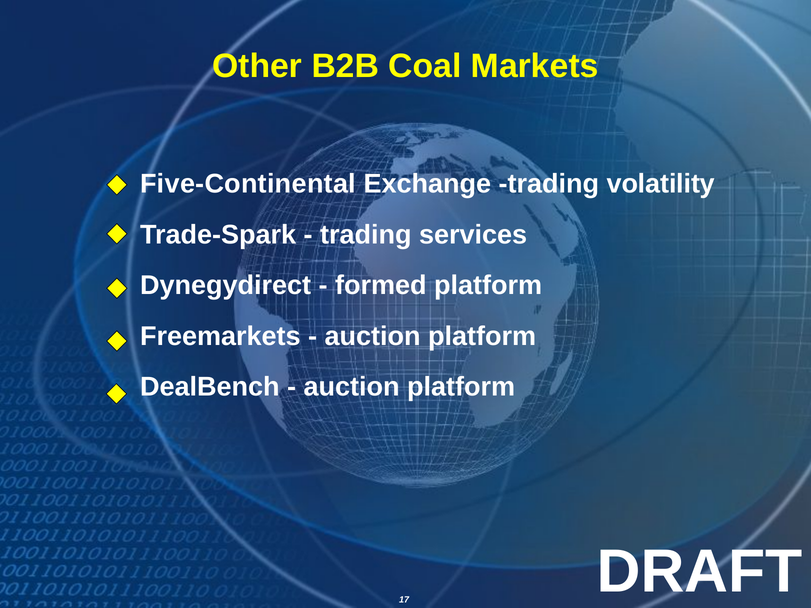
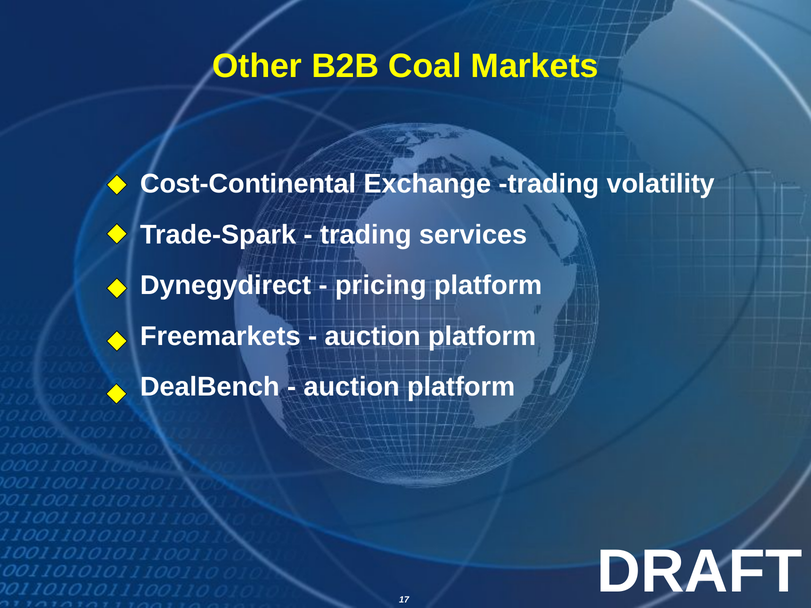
Five-Continental: Five-Continental -> Cost-Continental
formed: formed -> pricing
